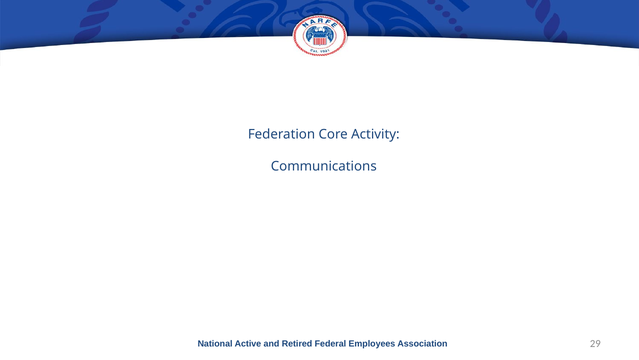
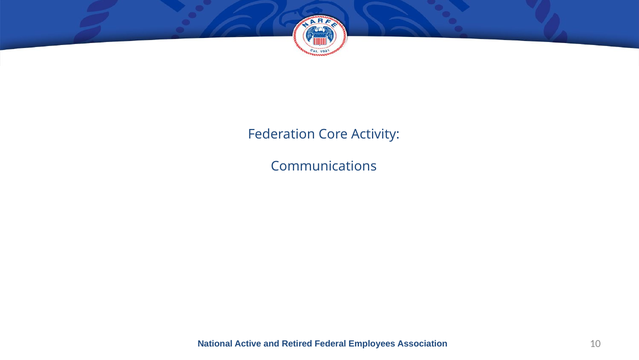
29: 29 -> 10
